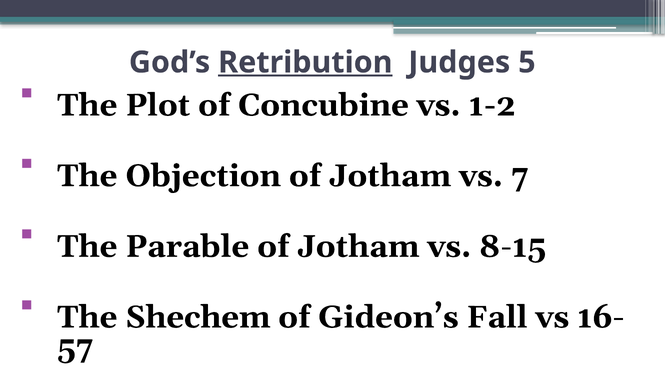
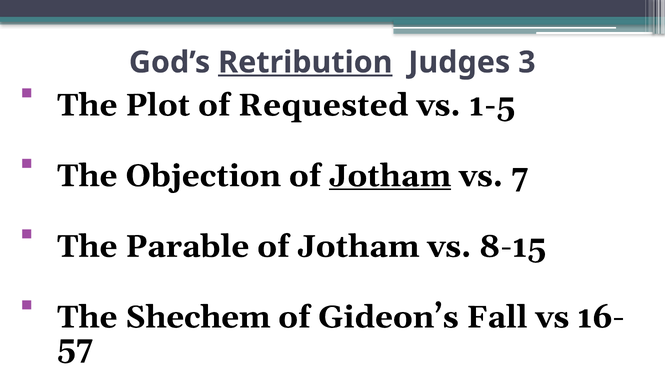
5: 5 -> 3
Concubine: Concubine -> Requested
1-2: 1-2 -> 1-5
Jotham at (390, 176) underline: none -> present
